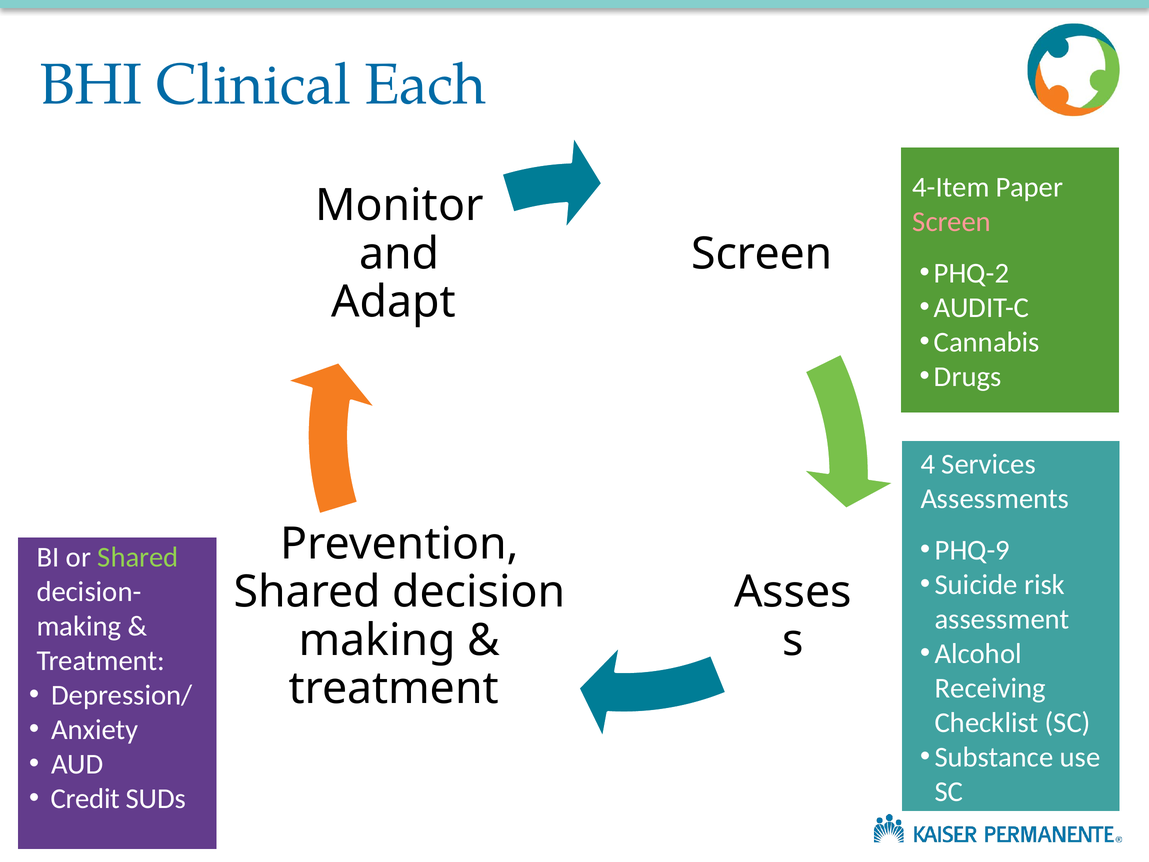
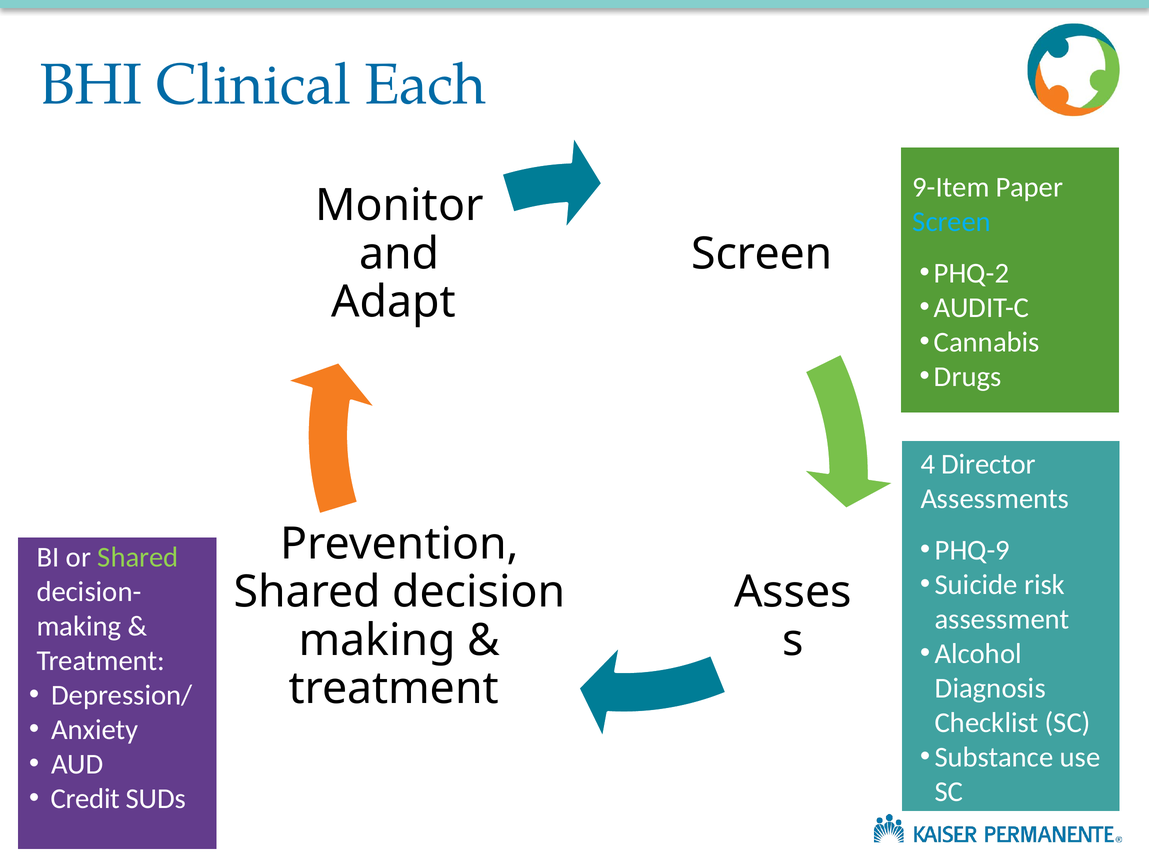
4-Item: 4-Item -> 9-Item
Screen at (952, 222) colour: pink -> light blue
Services: Services -> Director
Receiving: Receiving -> Diagnosis
